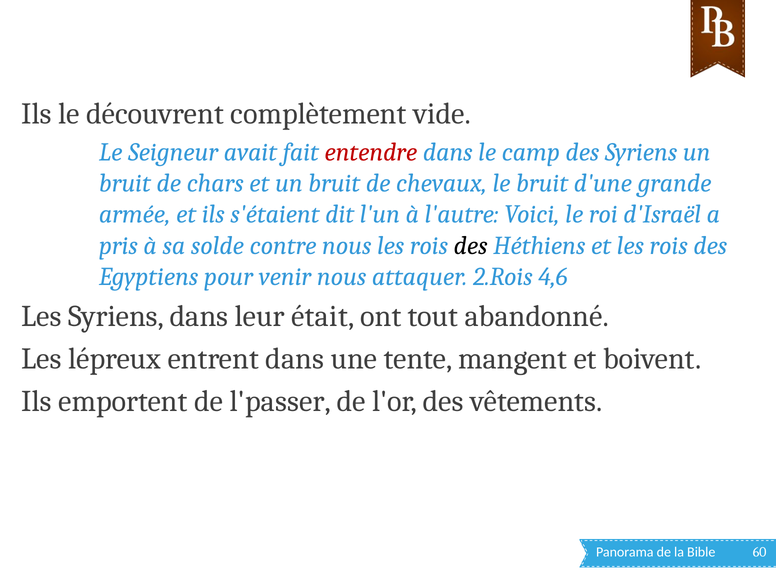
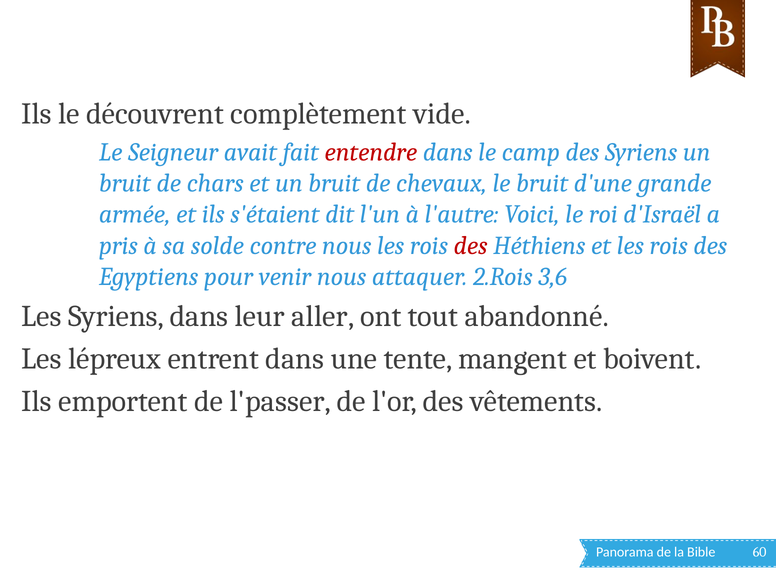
des at (471, 245) colour: black -> red
4,6: 4,6 -> 3,6
était: était -> aller
